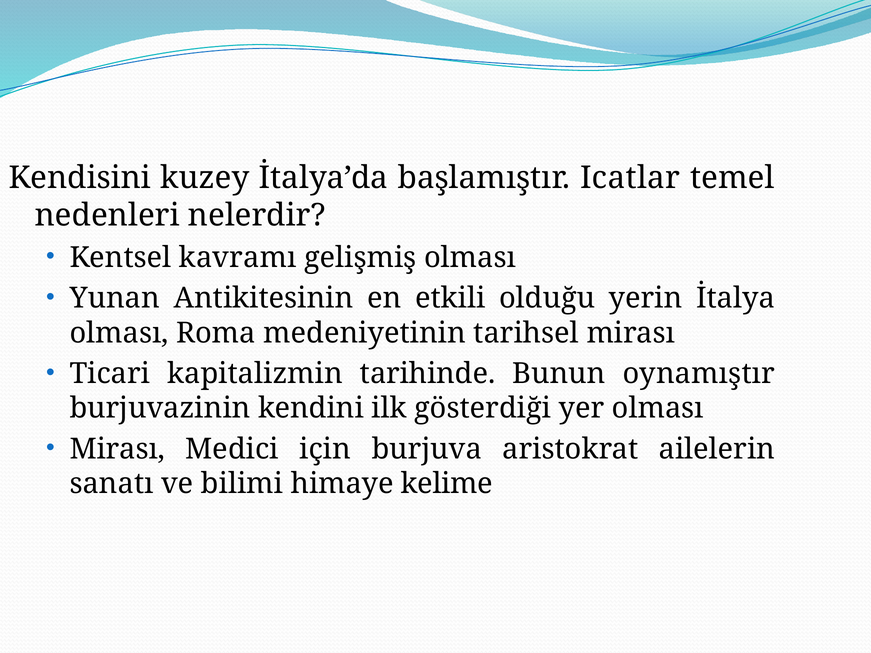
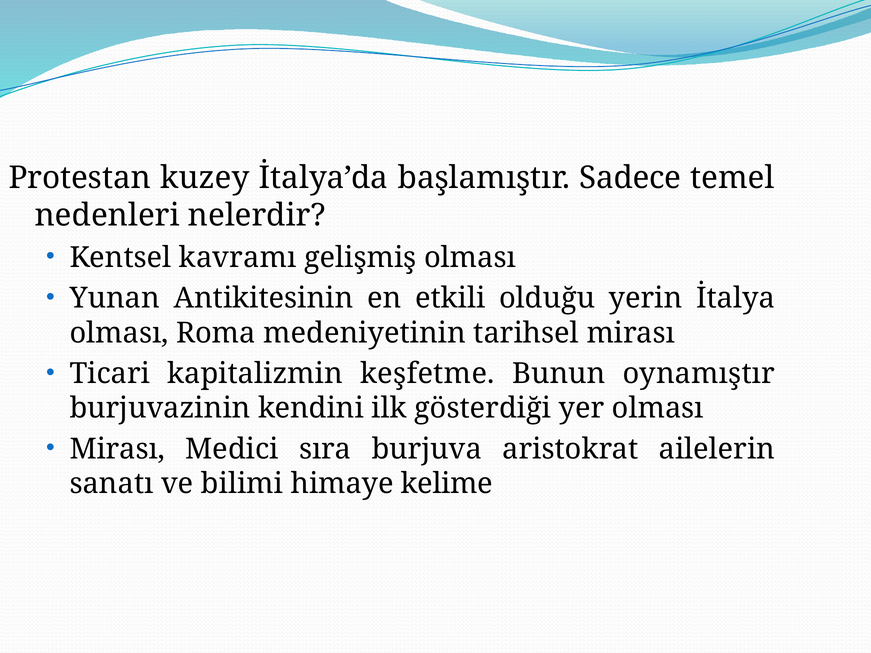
Kendisini: Kendisini -> Protestan
Icatlar: Icatlar -> Sadece
tarihinde: tarihinde -> keşfetme
için: için -> sıra
